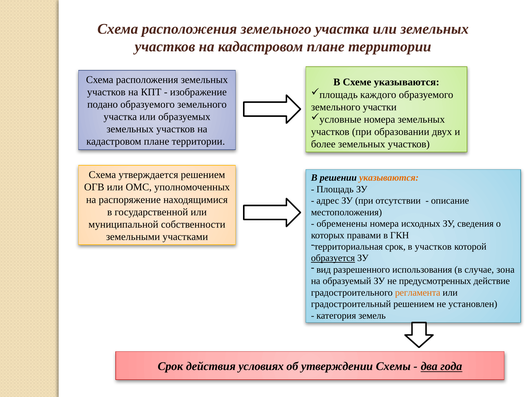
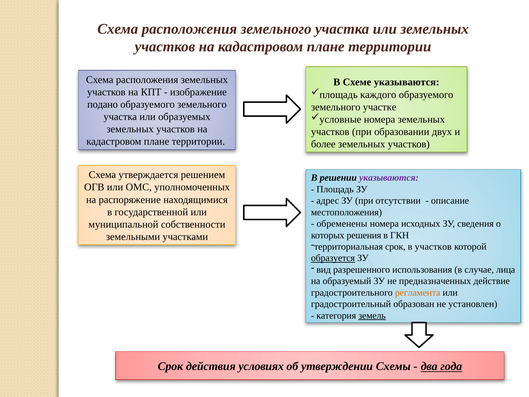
участки: участки -> участке
указываются at (389, 178) colour: orange -> purple
правами: правами -> решения
зона: зона -> лица
предусмотренных: предусмотренных -> предназначенных
градостроительный решением: решением -> образован
земель underline: none -> present
